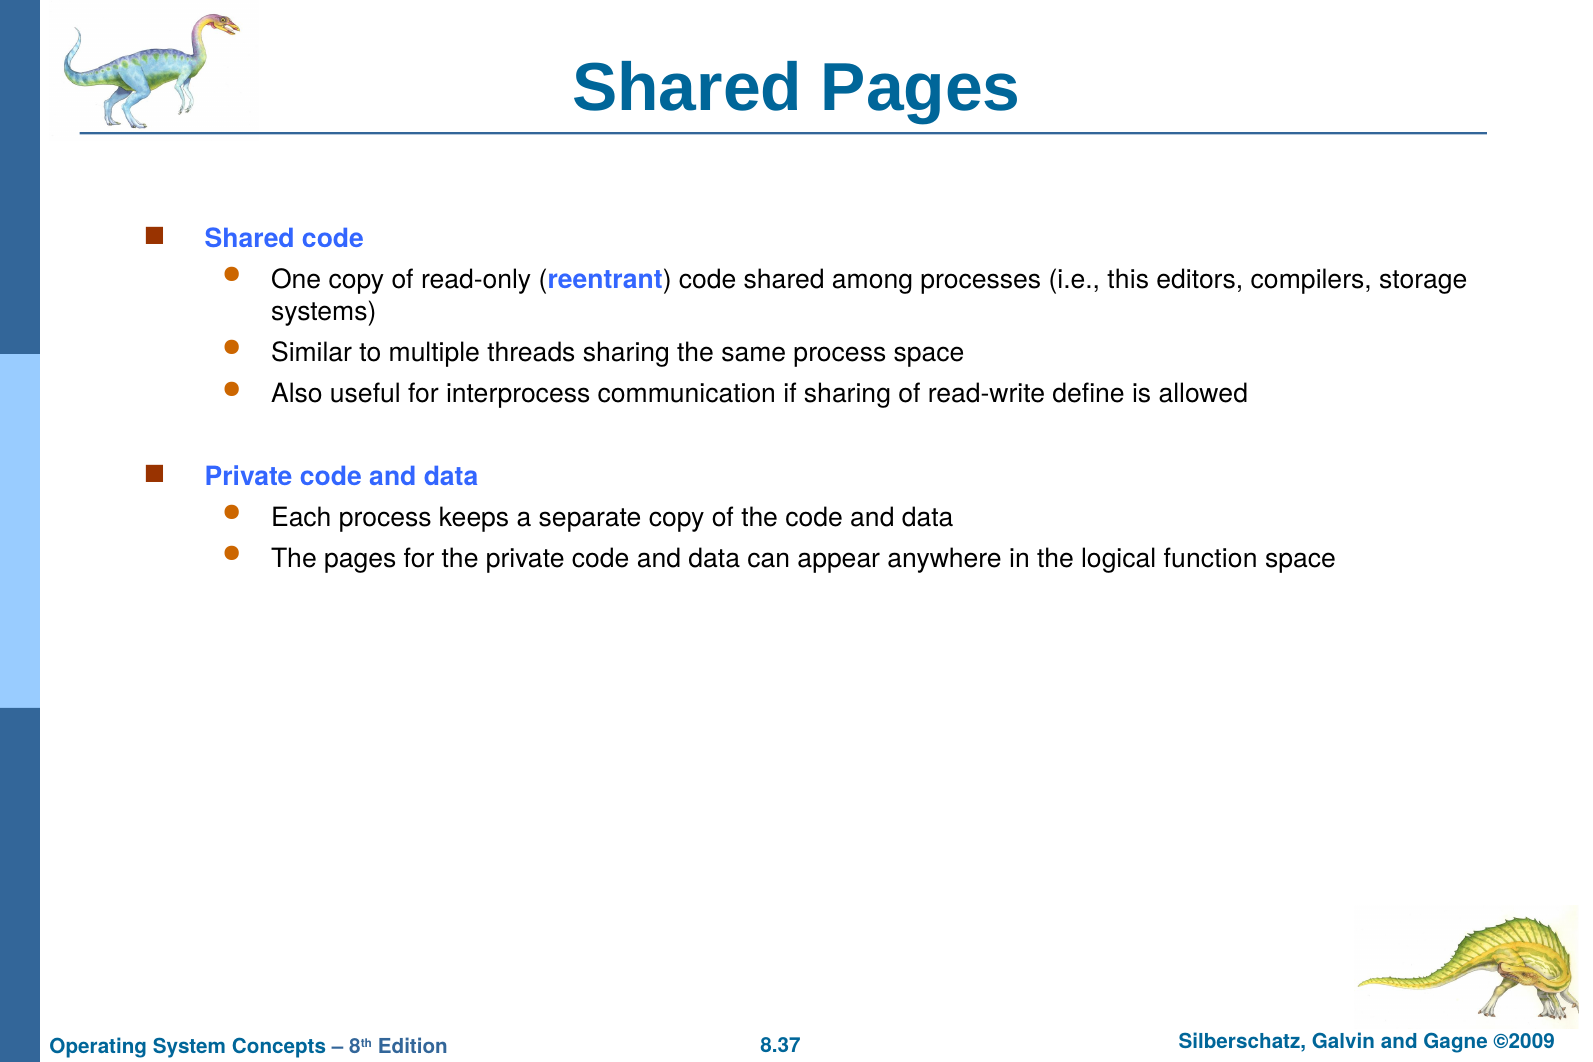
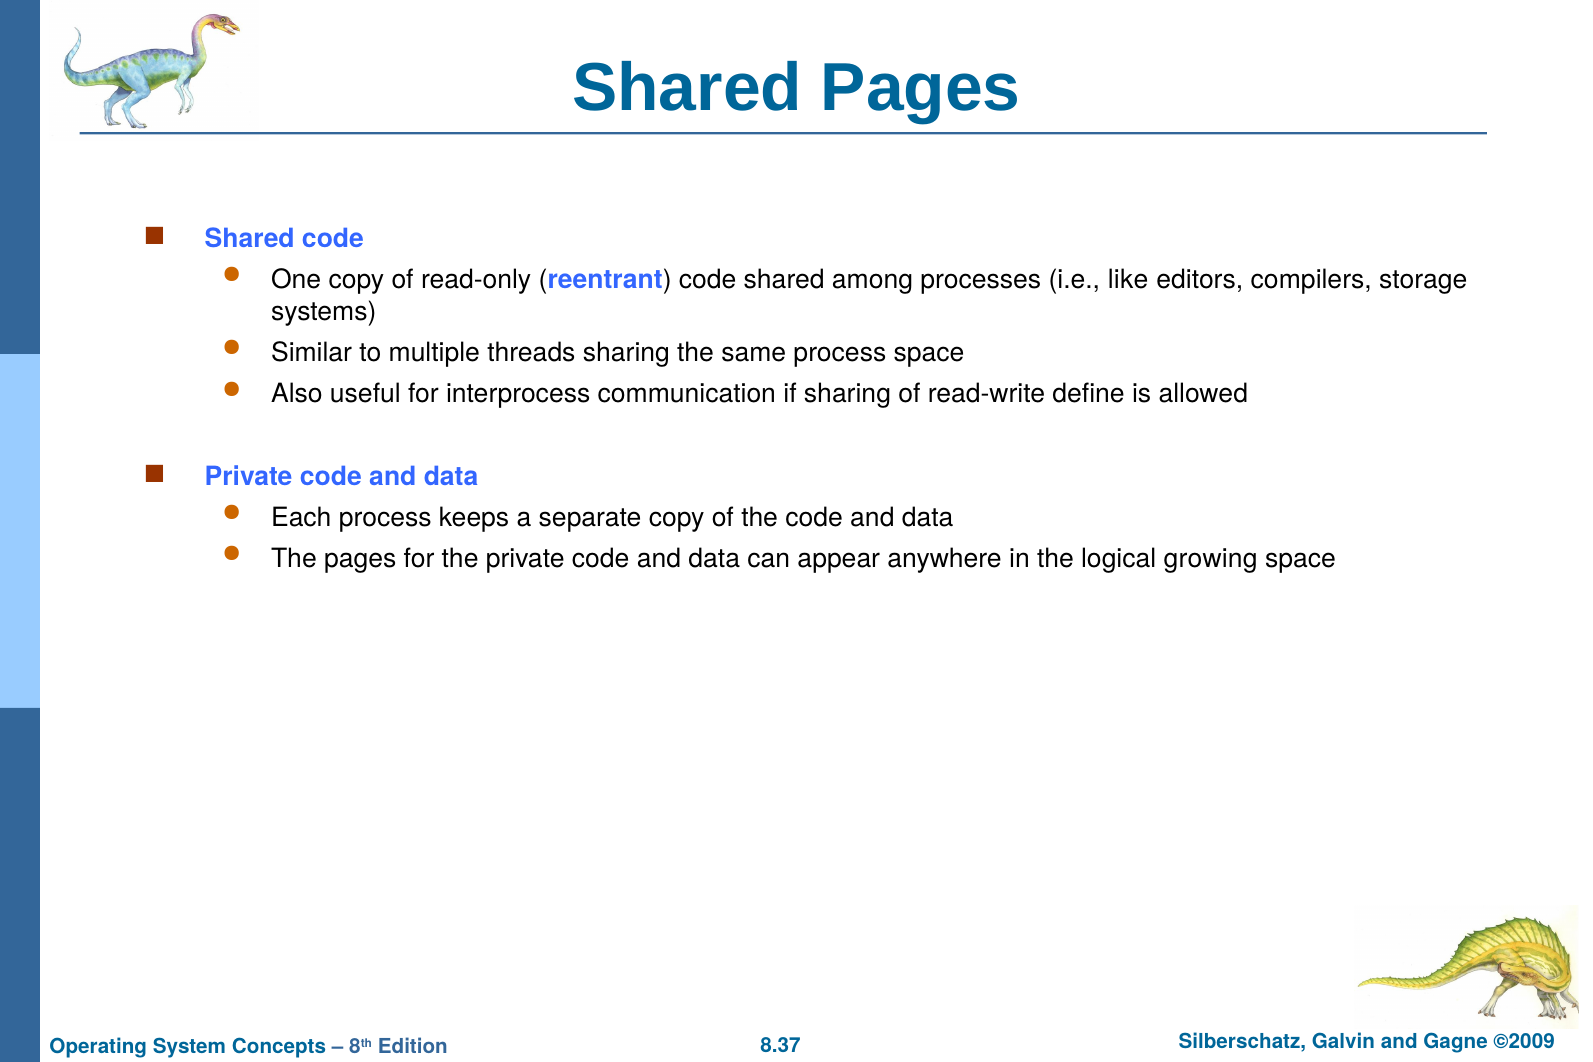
this: this -> like
function: function -> growing
